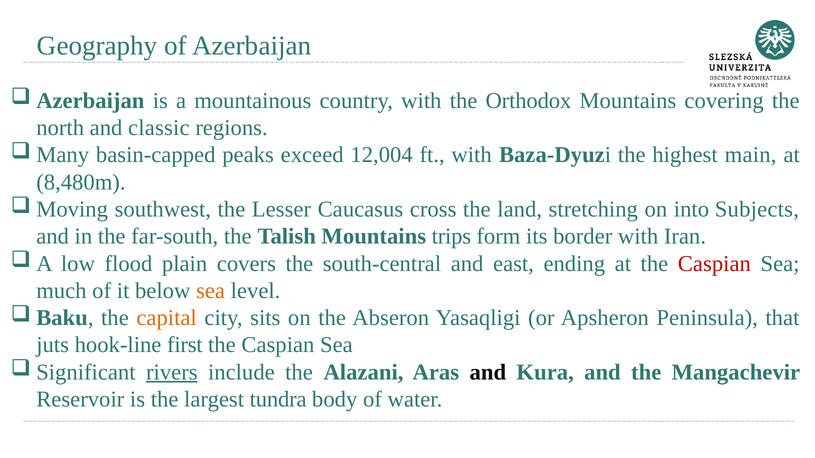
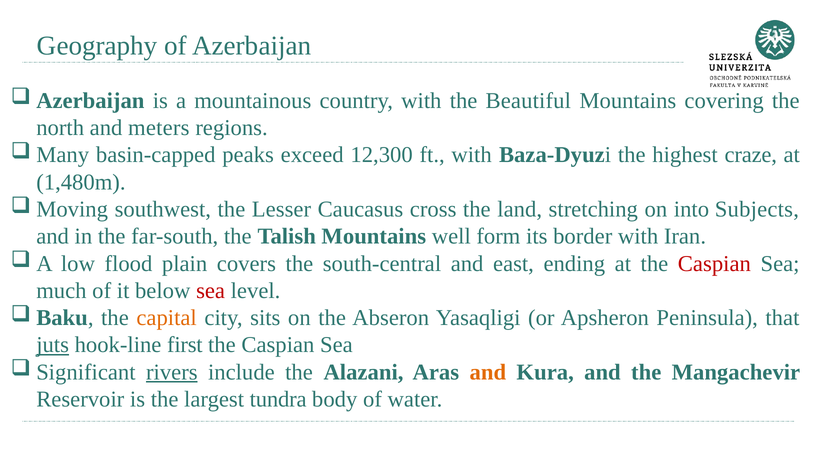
Orthodox: Orthodox -> Beautiful
classic: classic -> meters
12,004: 12,004 -> 12,300
main: main -> craze
8,480m: 8,480m -> 1,480m
trips: trips -> well
sea at (211, 291) colour: orange -> red
juts underline: none -> present
and at (488, 373) colour: black -> orange
